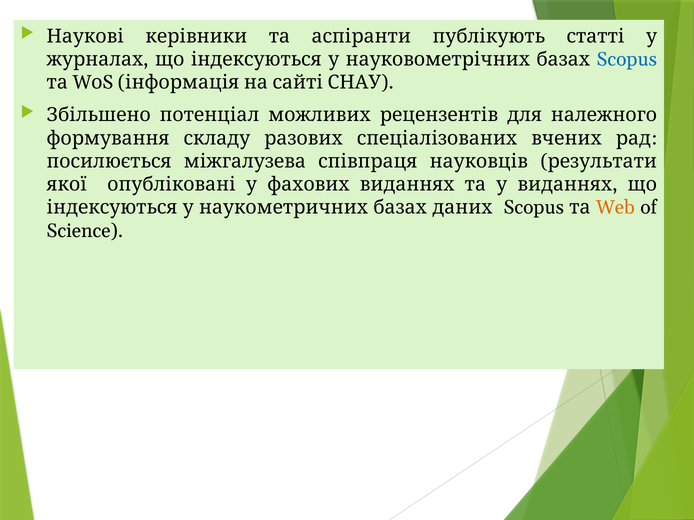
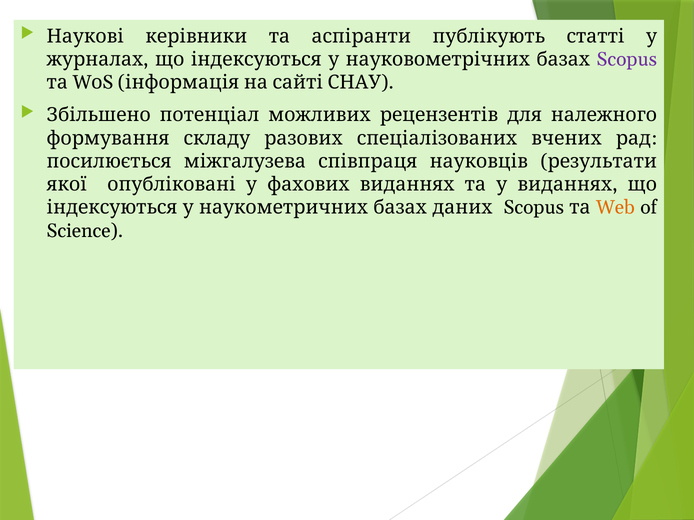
Scopus at (627, 59) colour: blue -> purple
